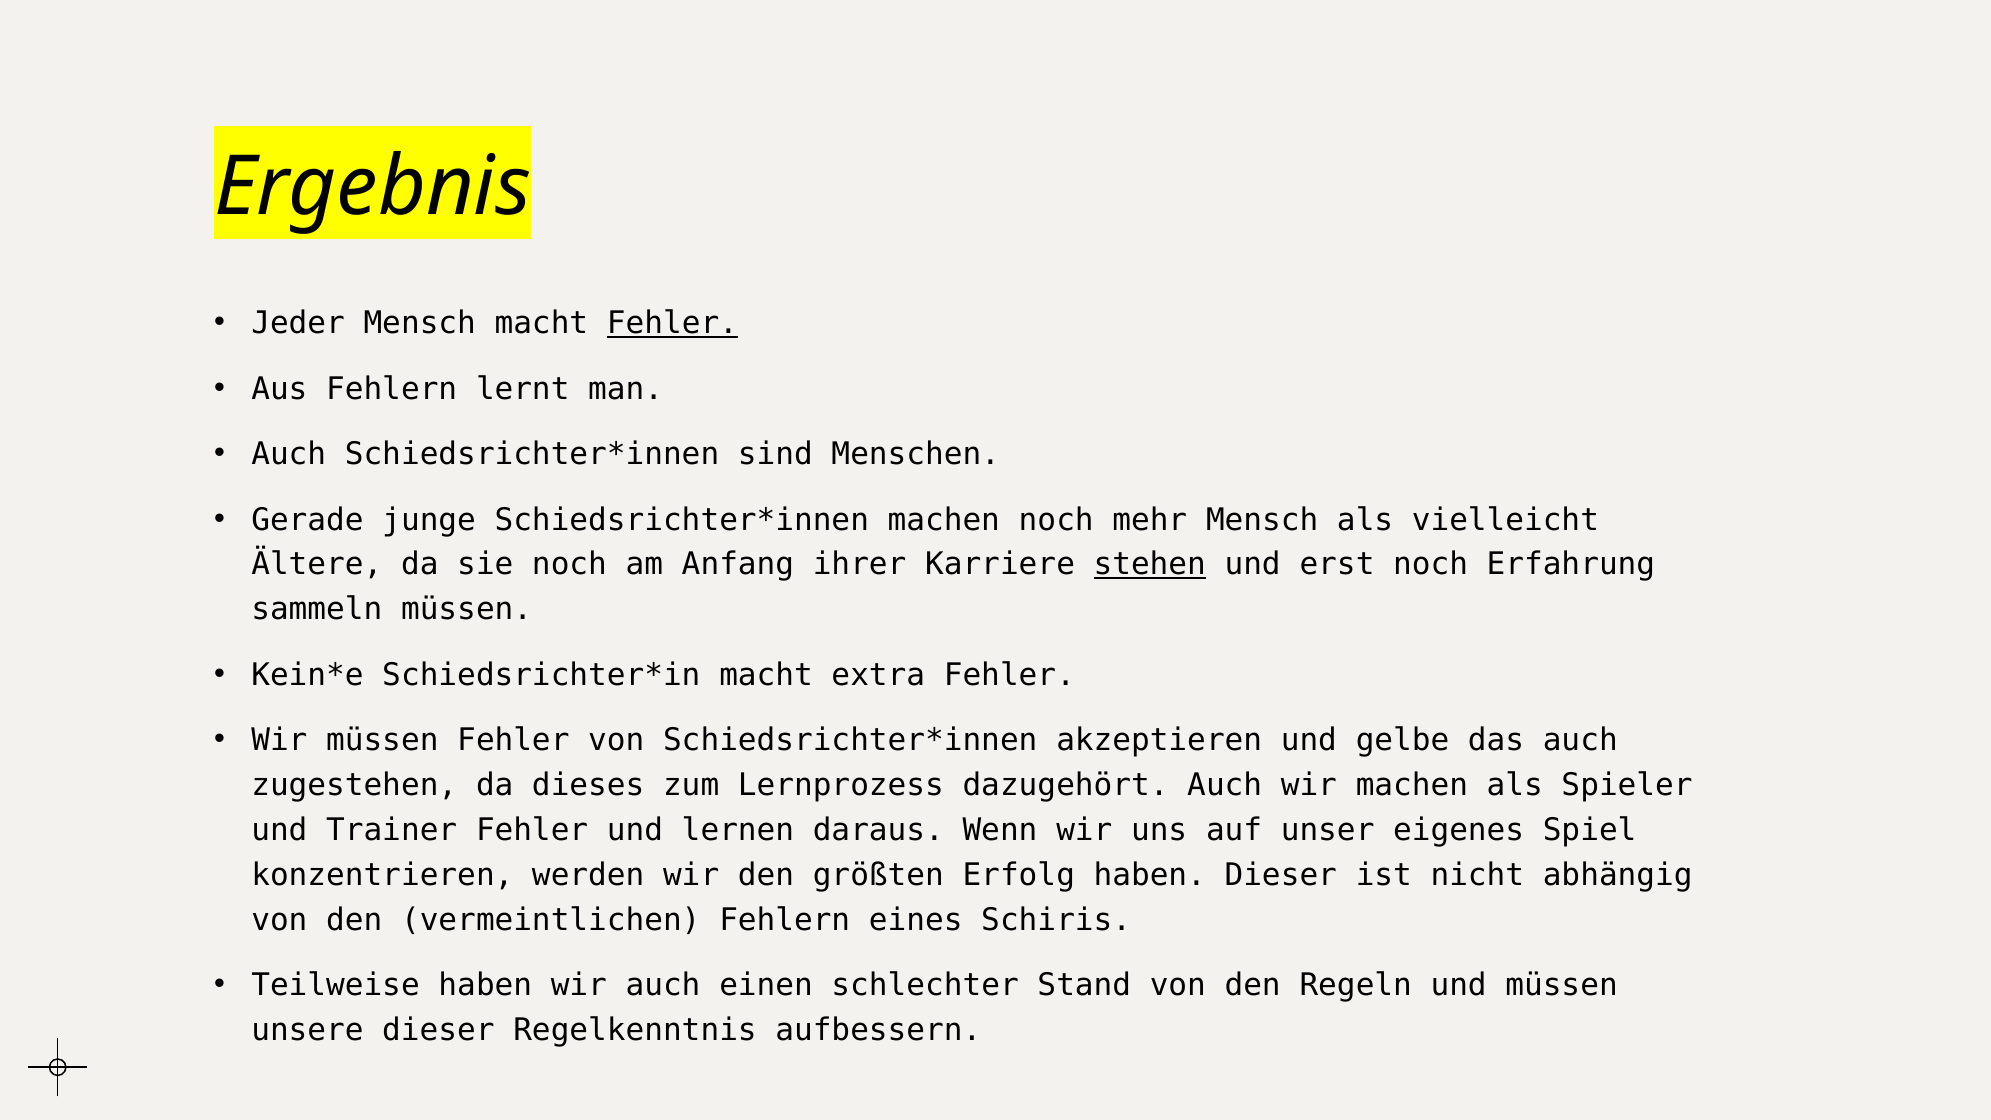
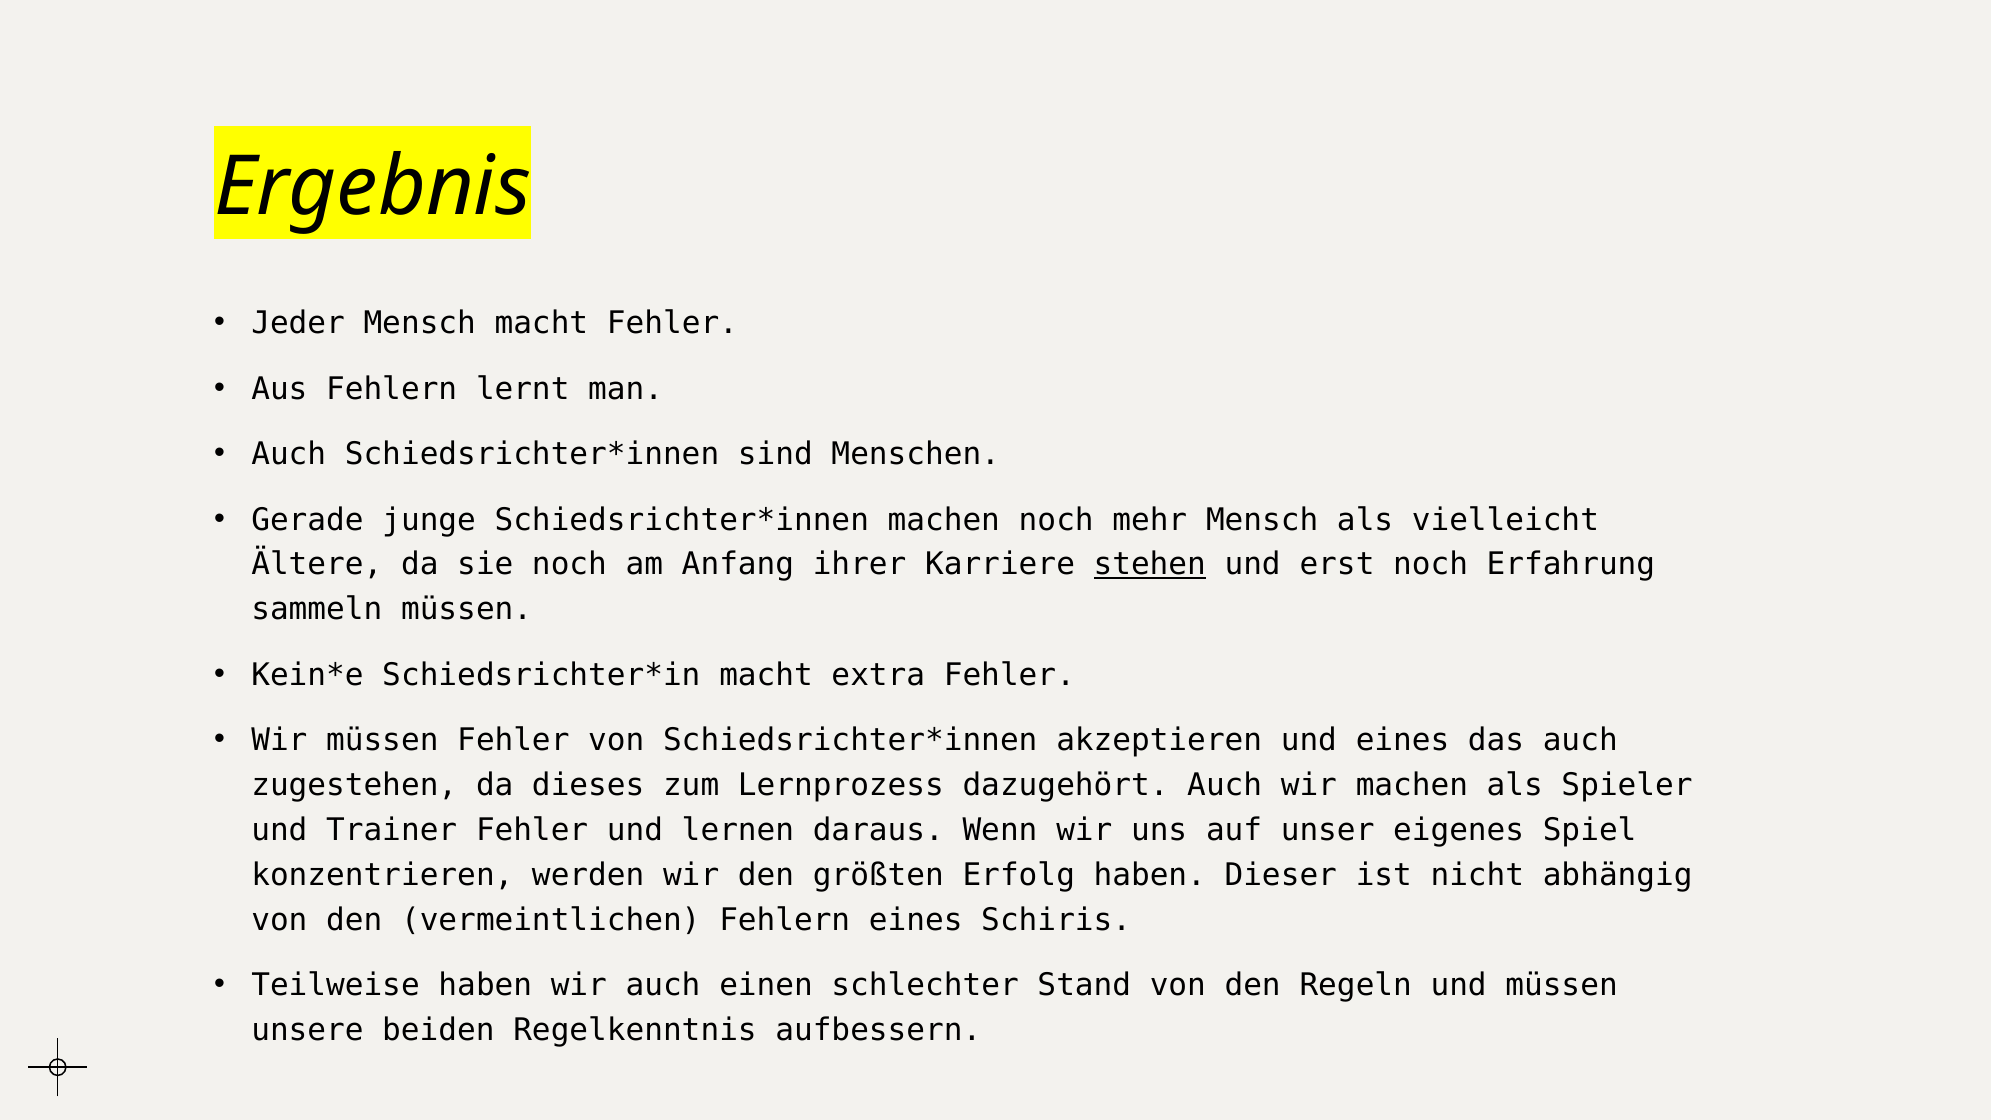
Fehler at (672, 323) underline: present -> none
und gelbe: gelbe -> eines
unsere dieser: dieser -> beiden
